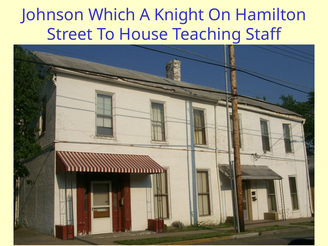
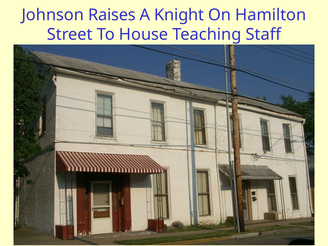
Which: Which -> Raises
